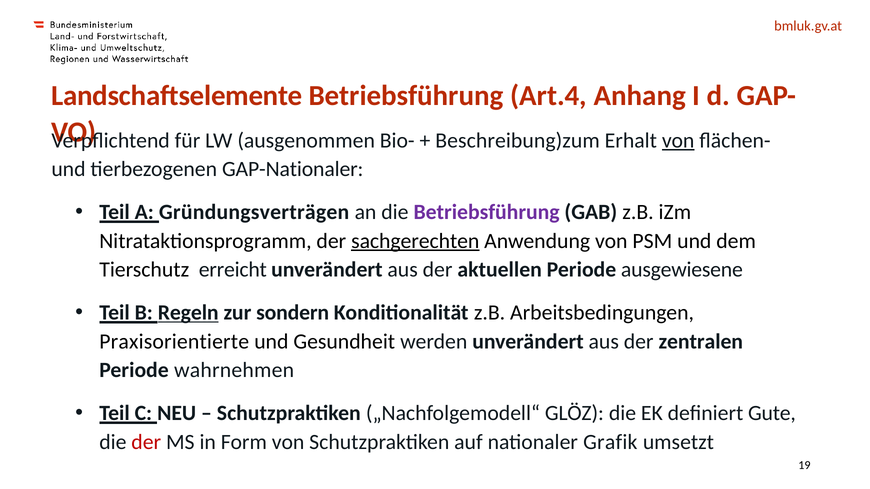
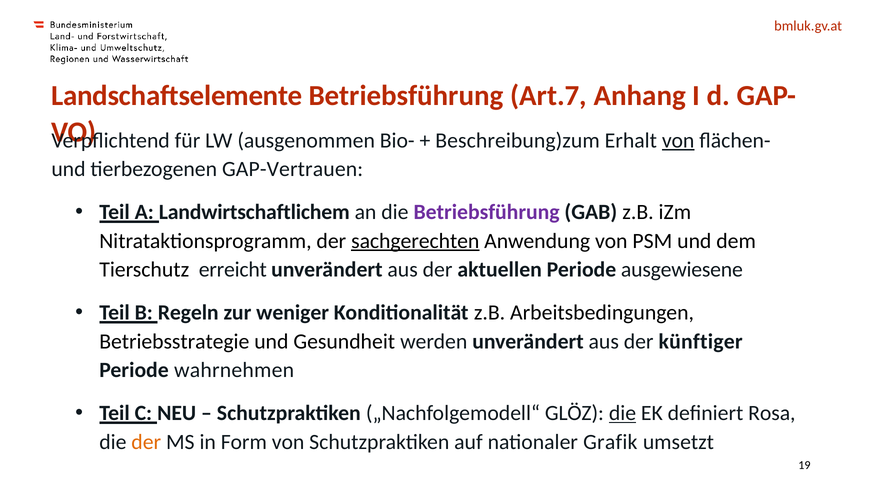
Art.4: Art.4 -> Art.7
GAP-Nationaler: GAP-Nationaler -> GAP-Vertrauen
Gründungsverträgen: Gründungsverträgen -> Landwirtschaftlichem
Regeln underline: present -> none
sondern: sondern -> weniger
Praxisorientierte: Praxisorientierte -> Betriebsstrategie
zentralen: zentralen -> künftiger
die at (622, 414) underline: none -> present
Gute: Gute -> Rosa
der at (146, 442) colour: red -> orange
